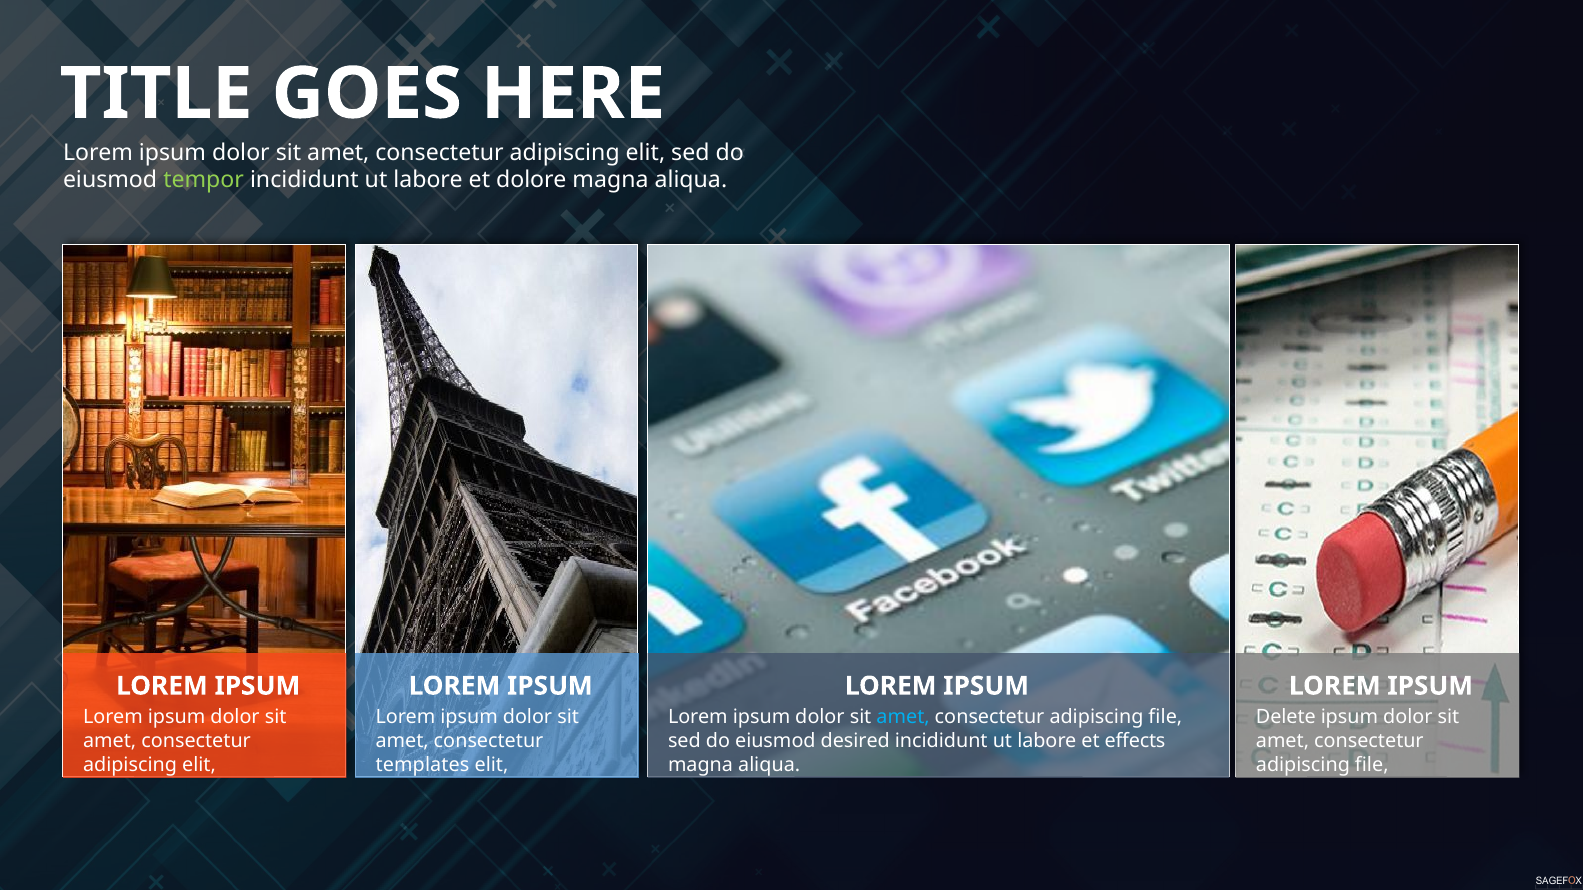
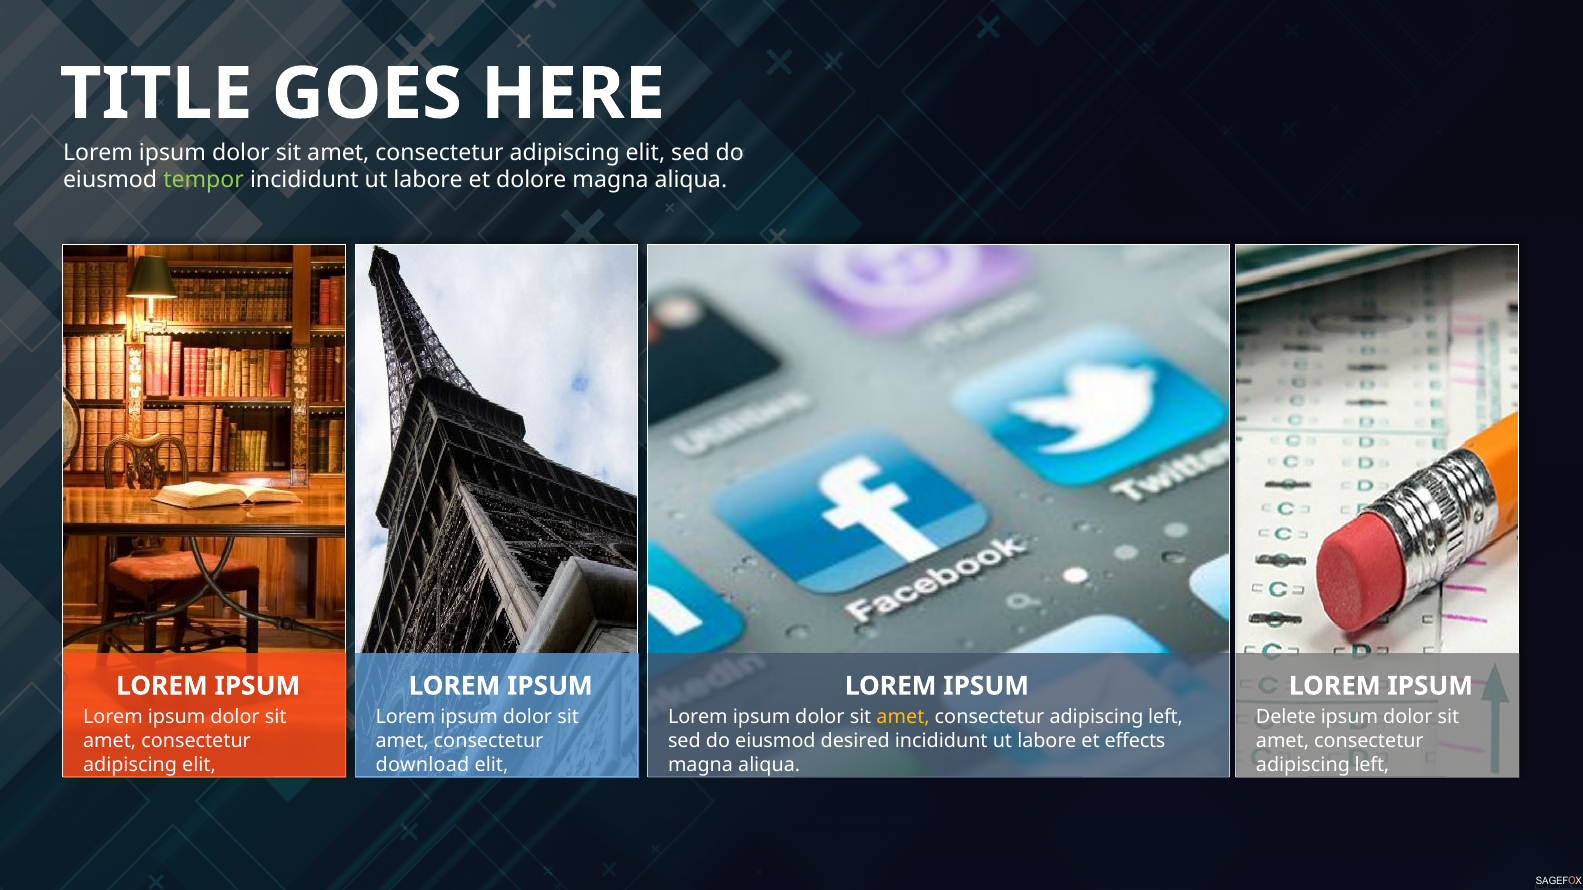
amet at (903, 717) colour: light blue -> yellow
file at (1165, 717): file -> left
templates: templates -> download
file at (1372, 765): file -> left
